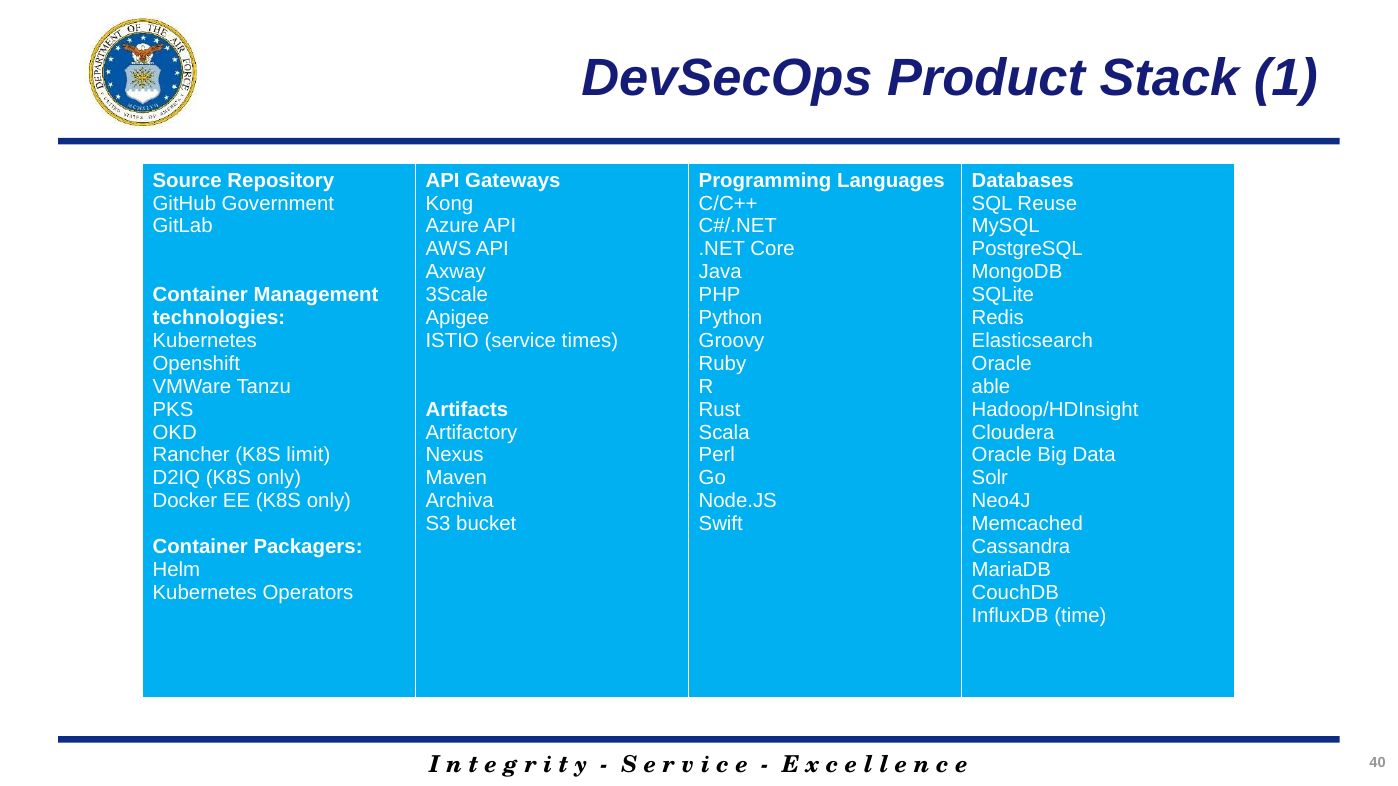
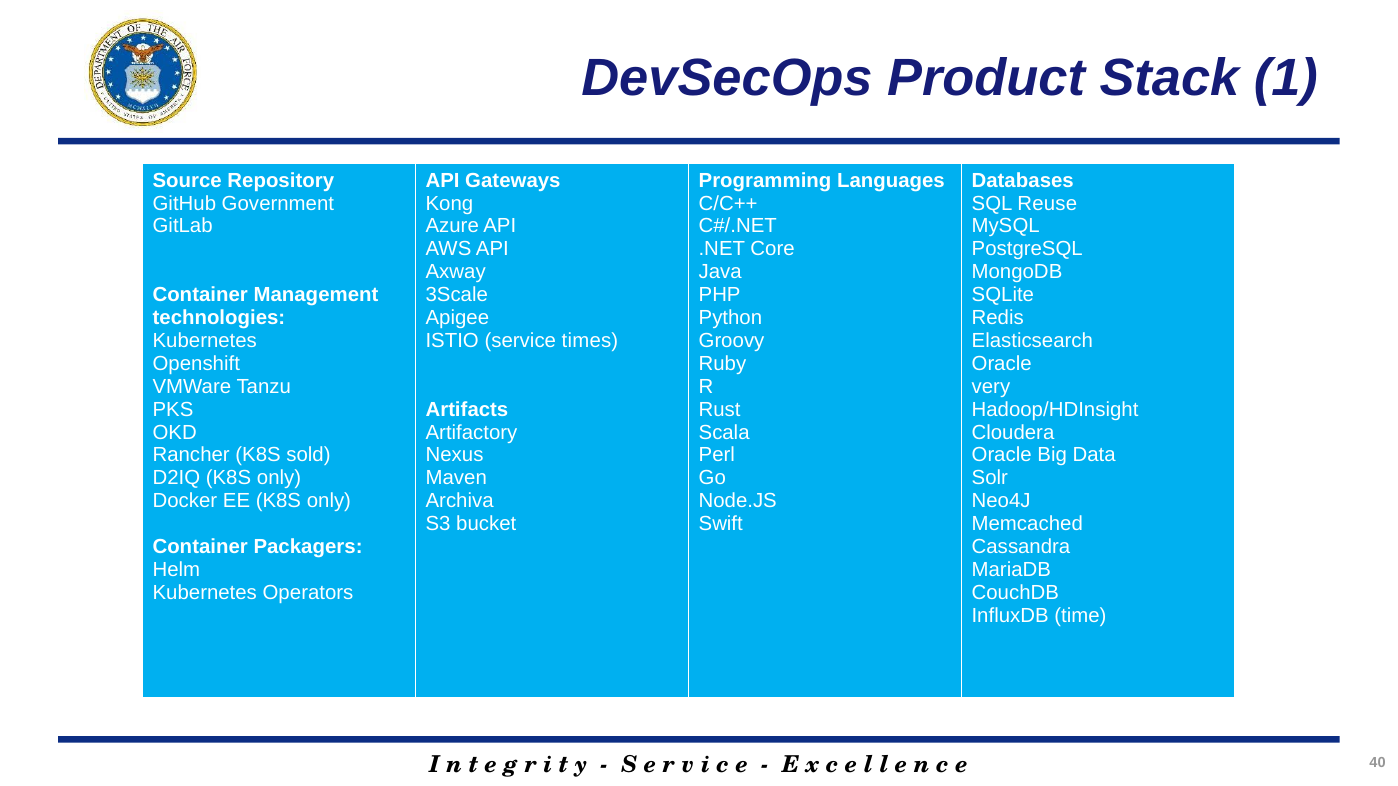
able: able -> very
limit: limit -> sold
